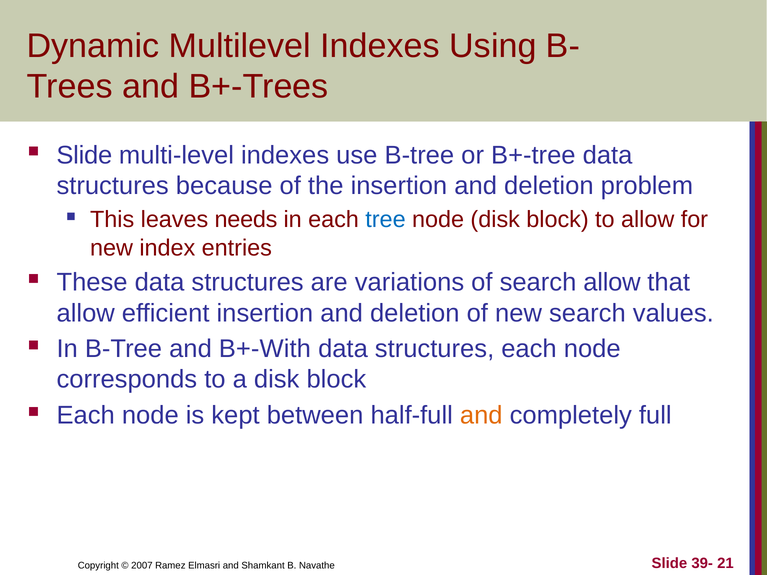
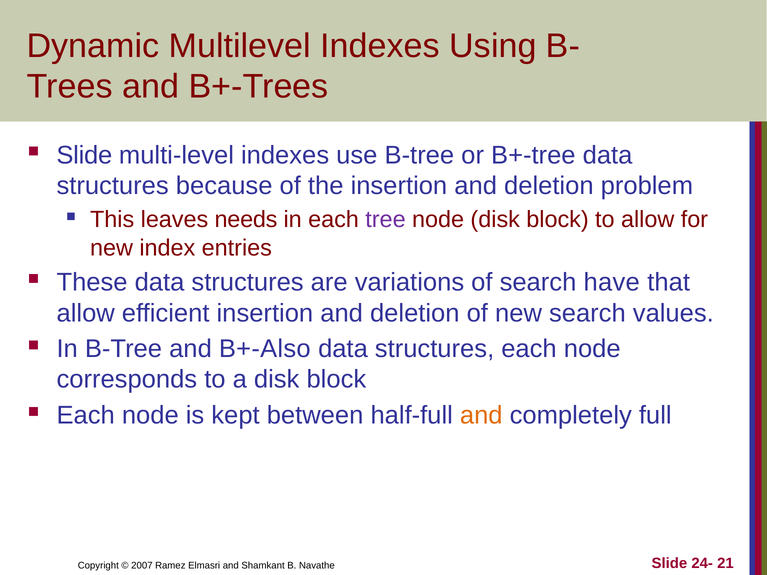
tree colour: blue -> purple
search allow: allow -> have
B+-With: B+-With -> B+-Also
39-: 39- -> 24-
